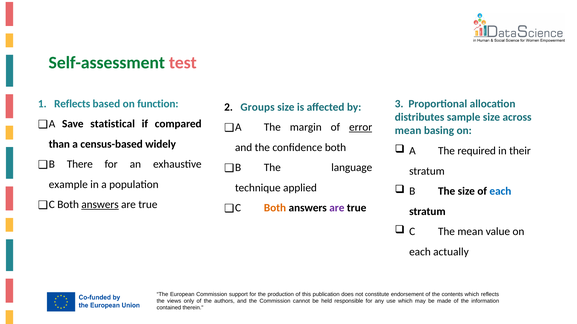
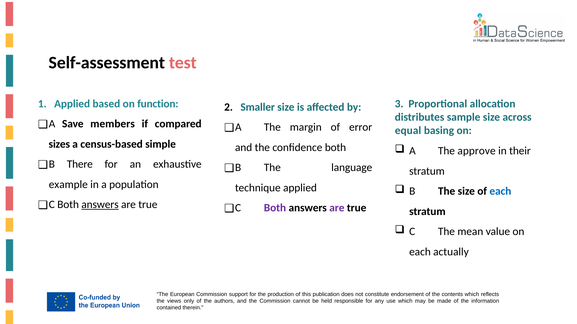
Self-assessment colour: green -> black
Reflects at (72, 104): Reflects -> Applied
Groups: Groups -> Smaller
statistical: statistical -> members
error underline: present -> none
mean at (408, 131): mean -> equal
than: than -> sizes
widely: widely -> simple
required: required -> approve
Both at (275, 208) colour: orange -> purple
